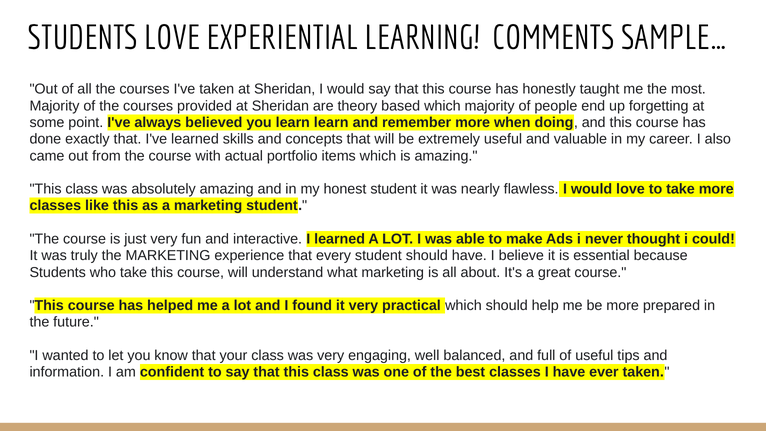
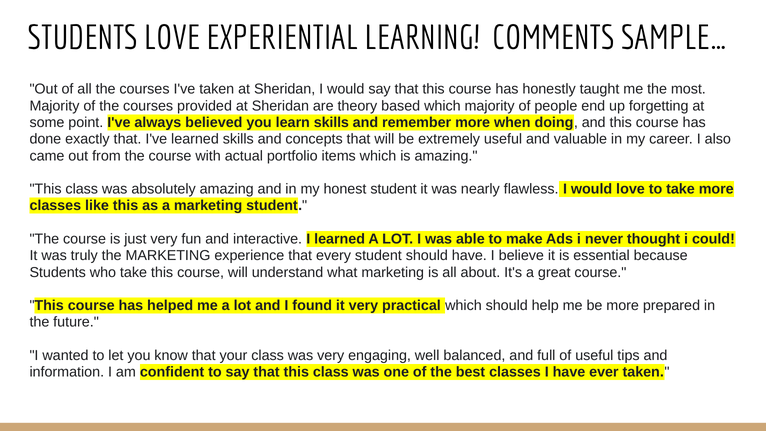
learn learn: learn -> skills
